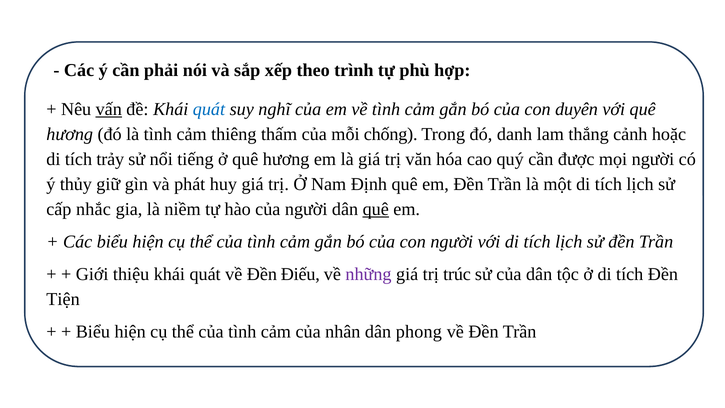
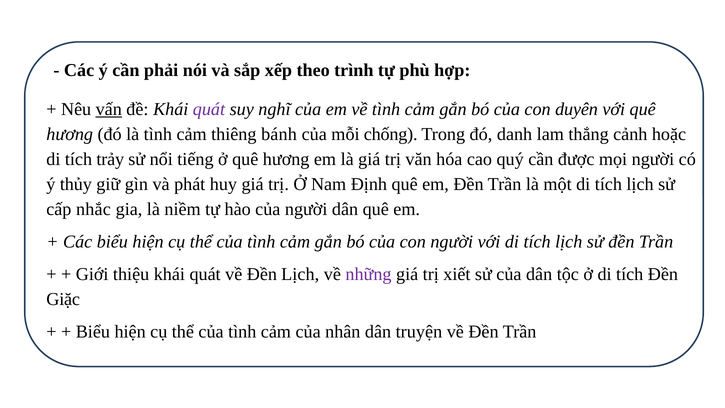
quát at (209, 109) colour: blue -> purple
thấm: thấm -> bánh
quê at (376, 209) underline: present -> none
Đền Điếu: Điếu -> Lịch
trúc: trúc -> xiết
Tiện: Tiện -> Giặc
phong: phong -> truyện
